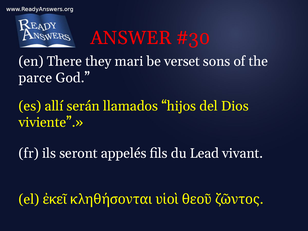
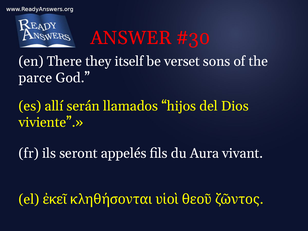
mari: mari -> itself
Lead: Lead -> Aura
